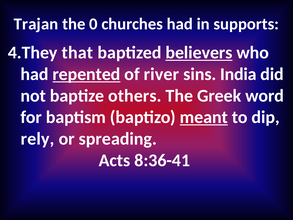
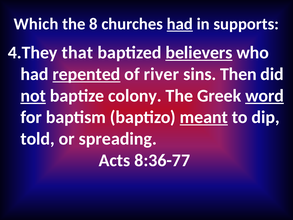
Trajan: Trajan -> Which
0: 0 -> 8
had at (180, 24) underline: none -> present
India: India -> Then
not underline: none -> present
others: others -> colony
word underline: none -> present
rely: rely -> told
8:36-41: 8:36-41 -> 8:36-77
